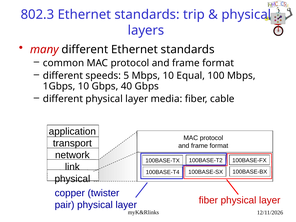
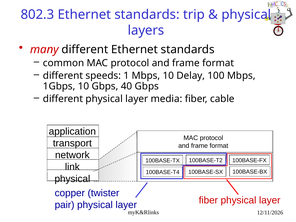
5: 5 -> 1
Equal: Equal -> Delay
